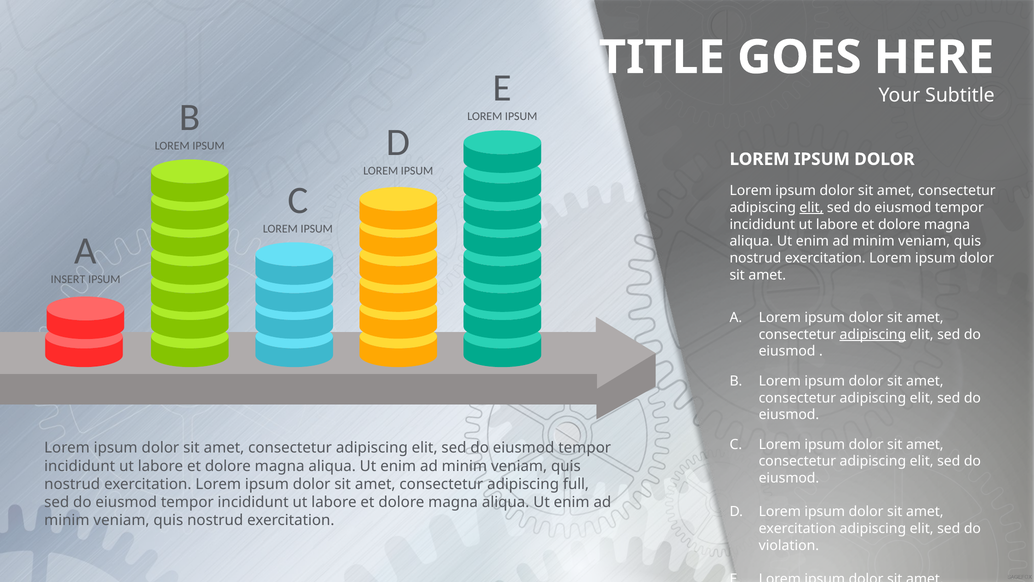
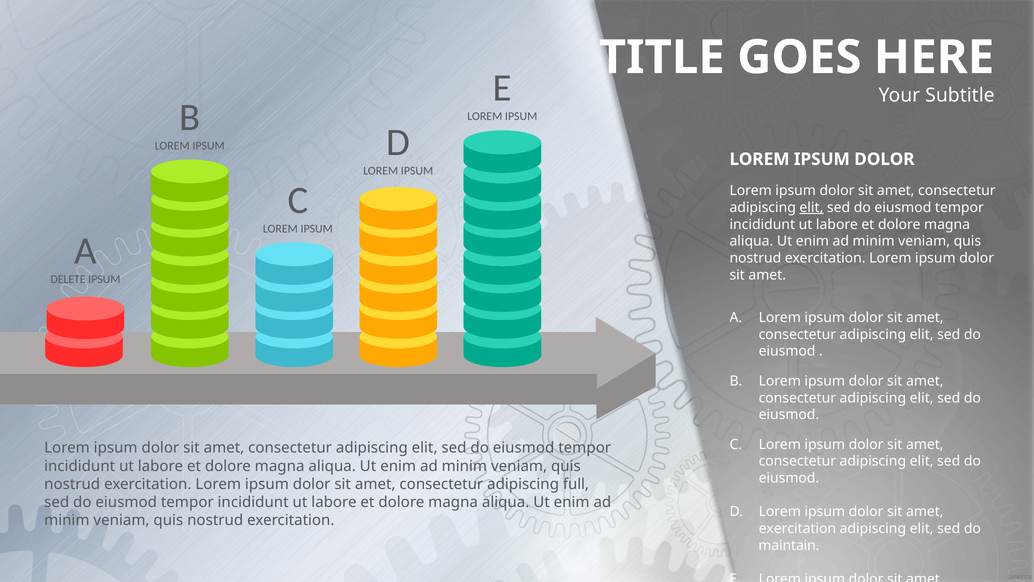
INSERT: INSERT -> DELETE
adipiscing at (873, 334) underline: present -> none
violation: violation -> maintain
